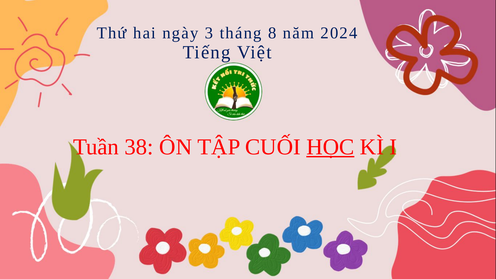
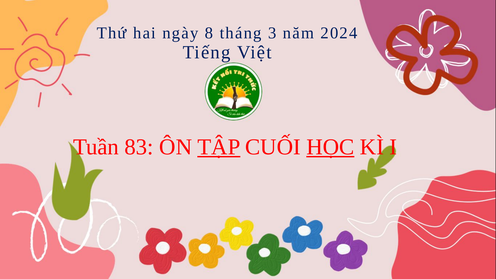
3: 3 -> 8
8: 8 -> 3
38: 38 -> 83
TẬP underline: none -> present
